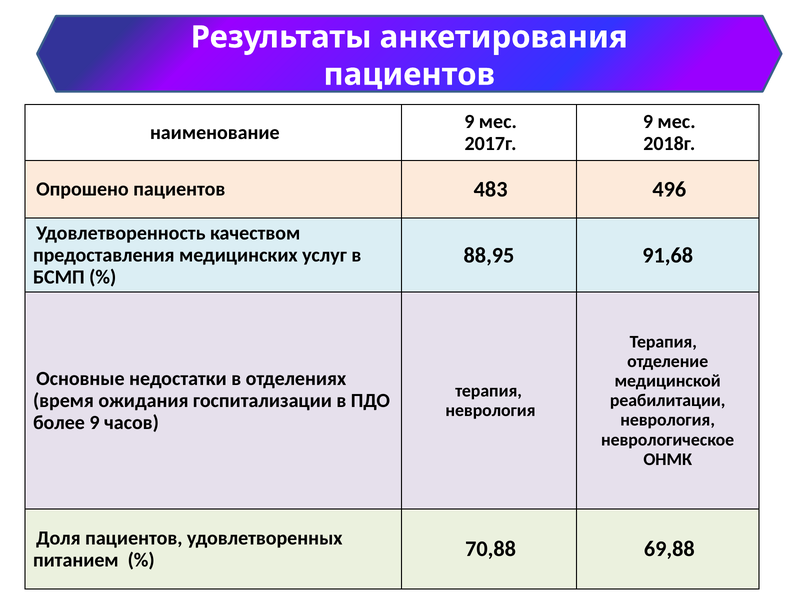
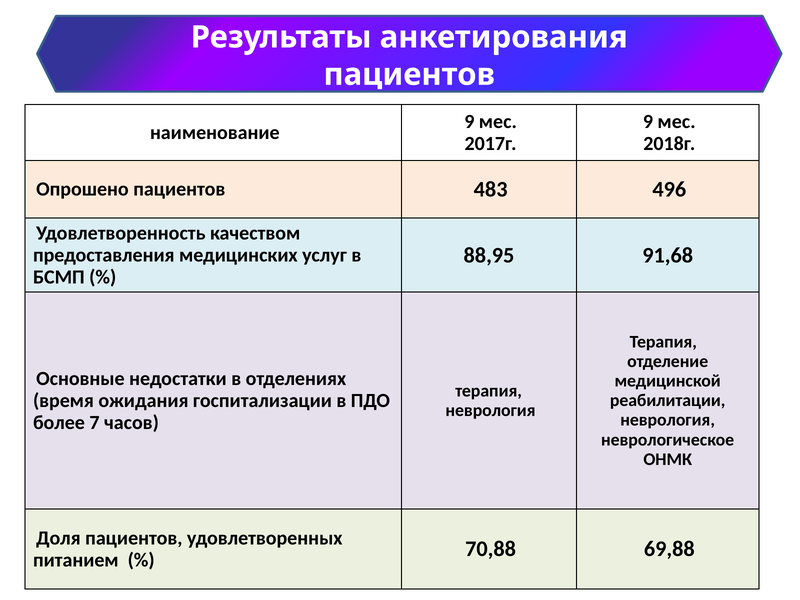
более 9: 9 -> 7
